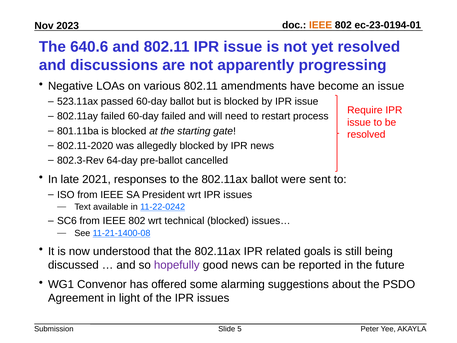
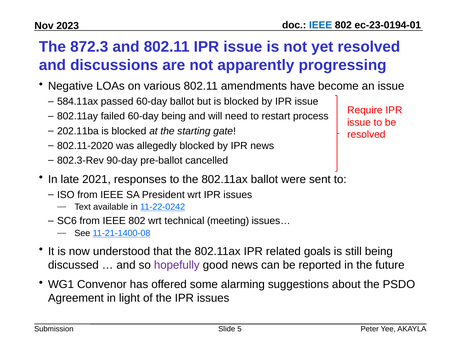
IEEE at (321, 25) colour: orange -> blue
640.6: 640.6 -> 872.3
523.11ax: 523.11ax -> 584.11ax
60-day failed: failed -> being
801.11ba: 801.11ba -> 202.11ba
64-day: 64-day -> 90-day
technical blocked: blocked -> meeting
